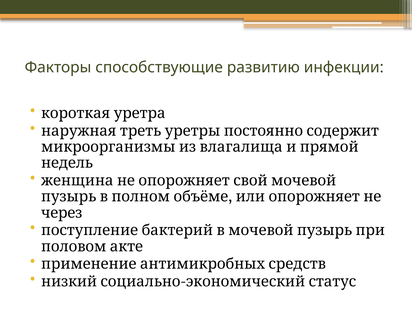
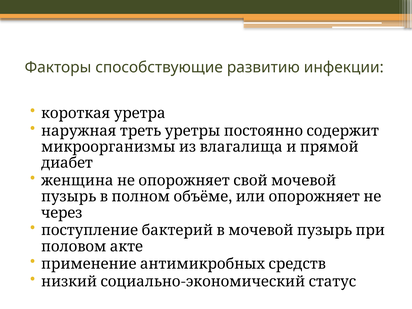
недель: недель -> диабет
